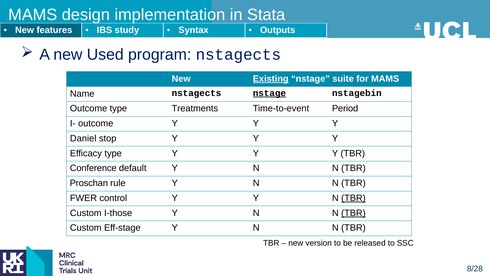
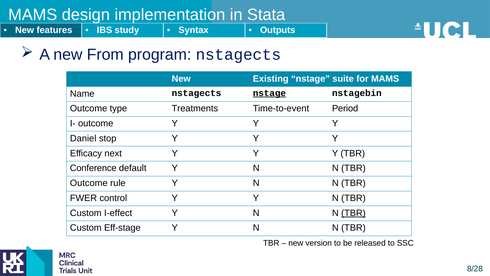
Used: Used -> From
Existing underline: present -> none
Efficacy type: type -> next
Proschan at (89, 183): Proschan -> Outcome
TBR at (353, 198) underline: present -> none
I-those: I-those -> I-effect
